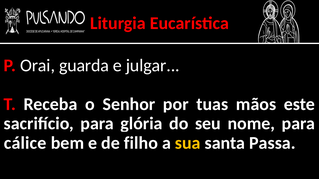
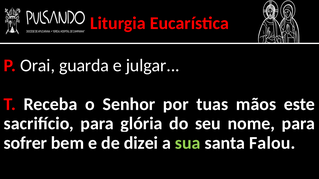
cálice: cálice -> sofrer
filho: filho -> dizei
sua colour: yellow -> light green
Passa: Passa -> Falou
